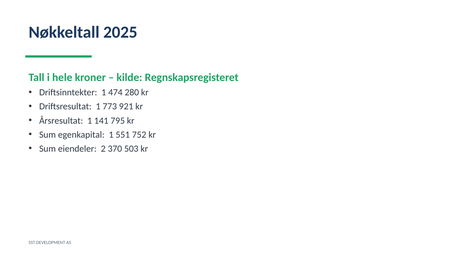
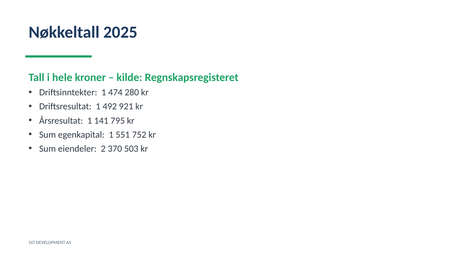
773: 773 -> 492
